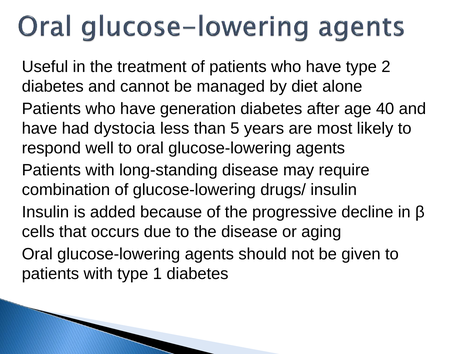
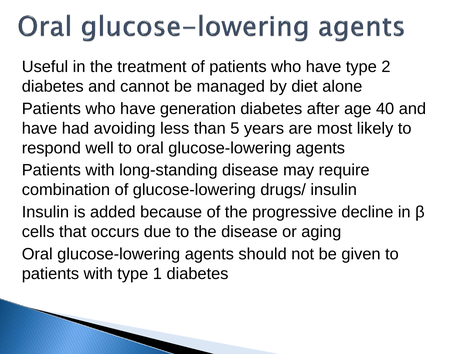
dystocia: dystocia -> avoiding
